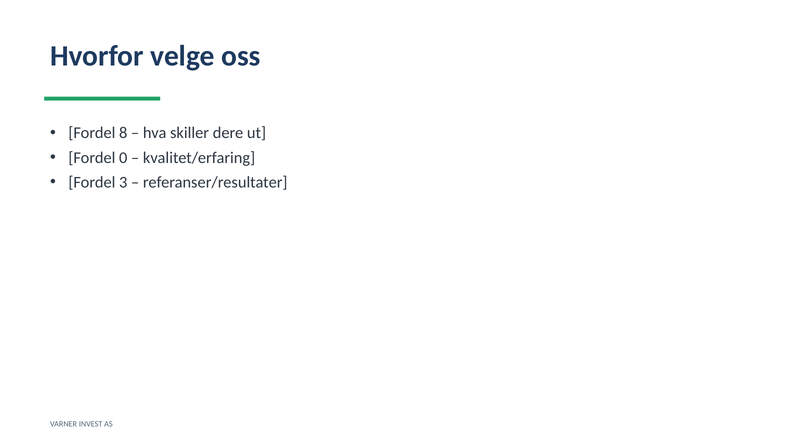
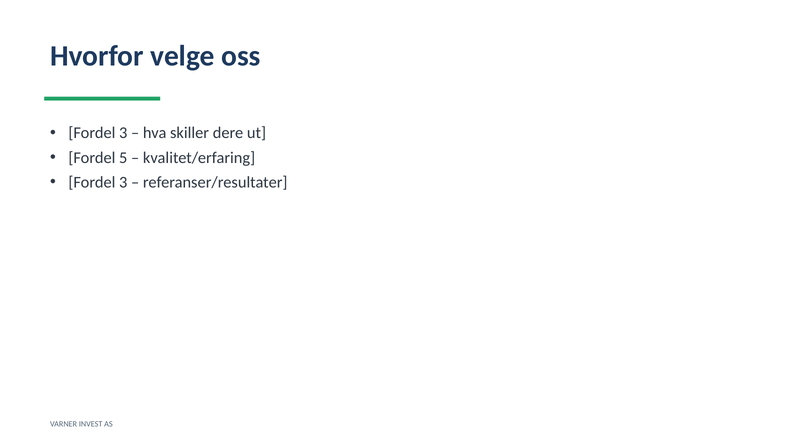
8 at (123, 133): 8 -> 3
0: 0 -> 5
